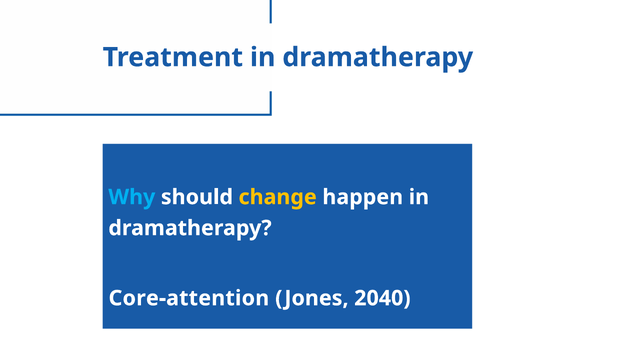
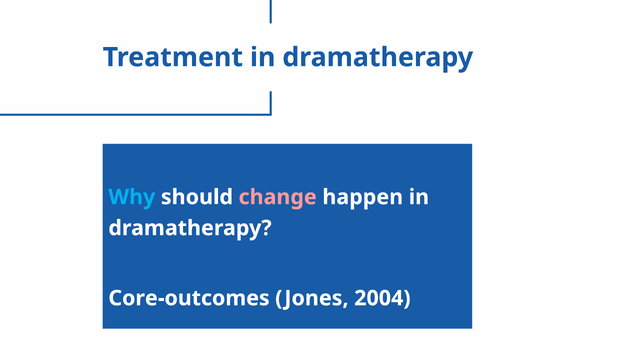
change colour: yellow -> pink
Core-attention: Core-attention -> Core-outcomes
2040: 2040 -> 2004
